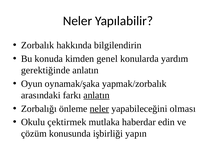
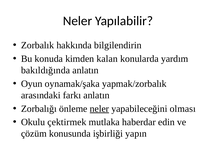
genel: genel -> kalan
gerektiğinde: gerektiğinde -> bakıldığında
anlatın at (96, 95) underline: present -> none
